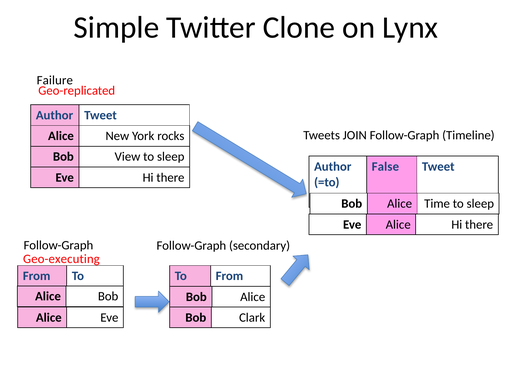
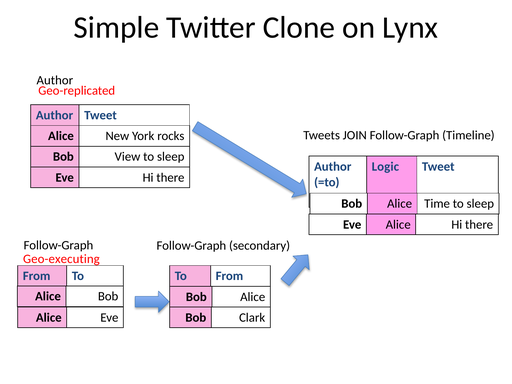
Failure at (55, 80): Failure -> Author
False: False -> Logic
